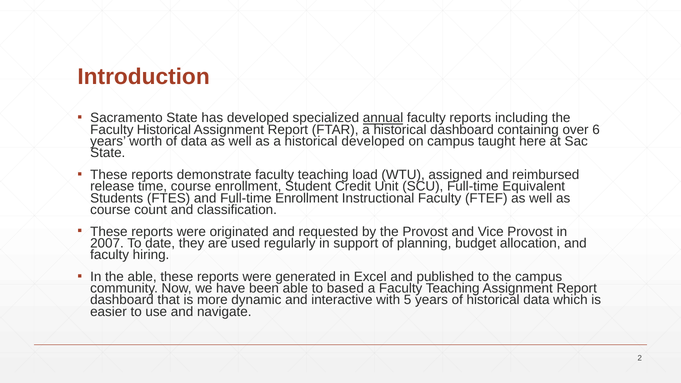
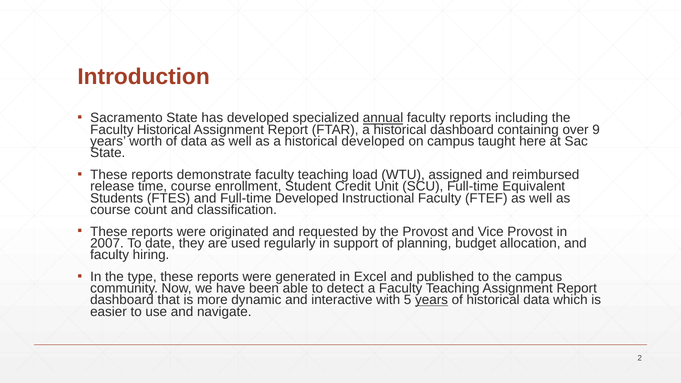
6: 6 -> 9
Full-time Enrollment: Enrollment -> Developed
the able: able -> type
based: based -> detect
years at (432, 300) underline: none -> present
